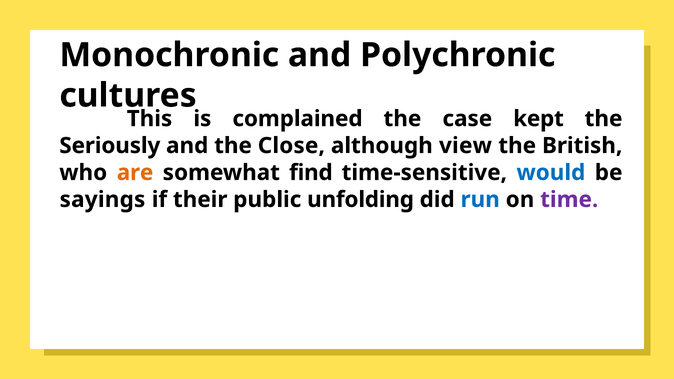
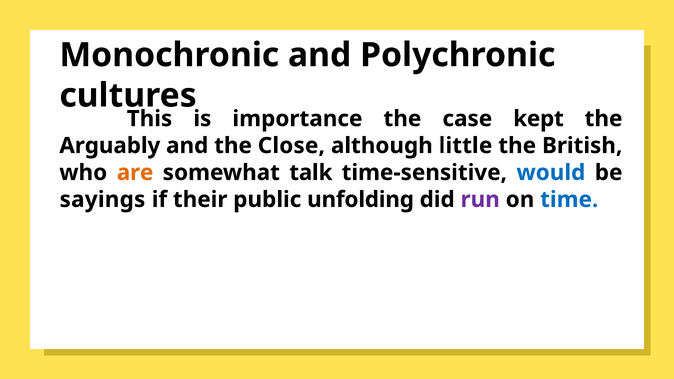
complained: complained -> importance
Seriously: Seriously -> Arguably
view: view -> little
find: find -> talk
run colour: blue -> purple
time colour: purple -> blue
